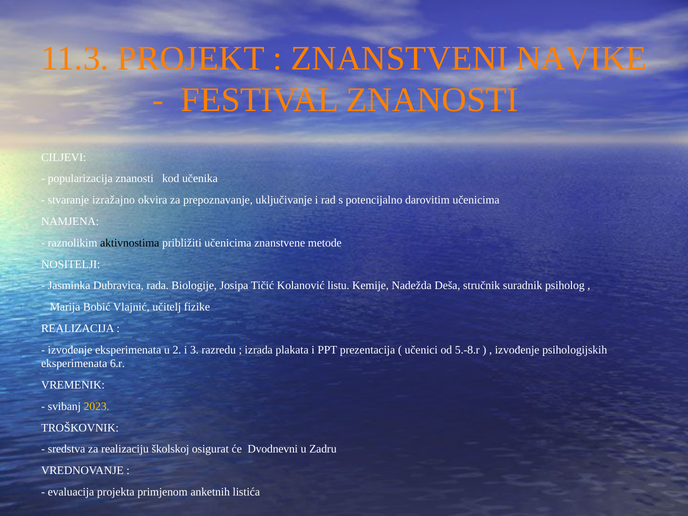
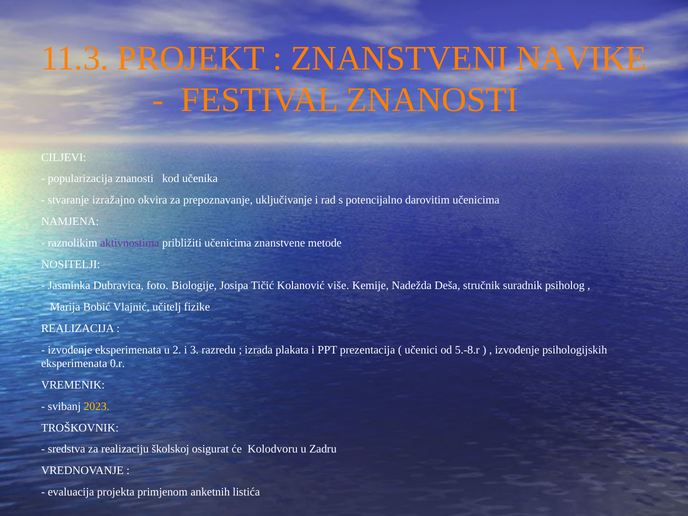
aktivnostima colour: black -> purple
rada: rada -> foto
listu: listu -> više
6.r: 6.r -> 0.r
Dvodnevni: Dvodnevni -> Kolodvoru
